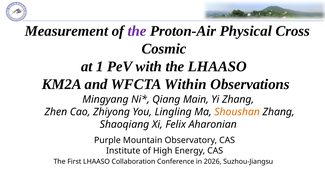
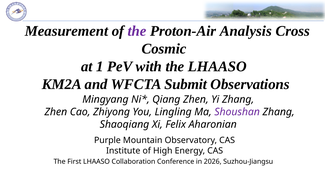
Physical: Physical -> Analysis
Within: Within -> Submit
Qiang Main: Main -> Zhen
Shoushan colour: orange -> purple
